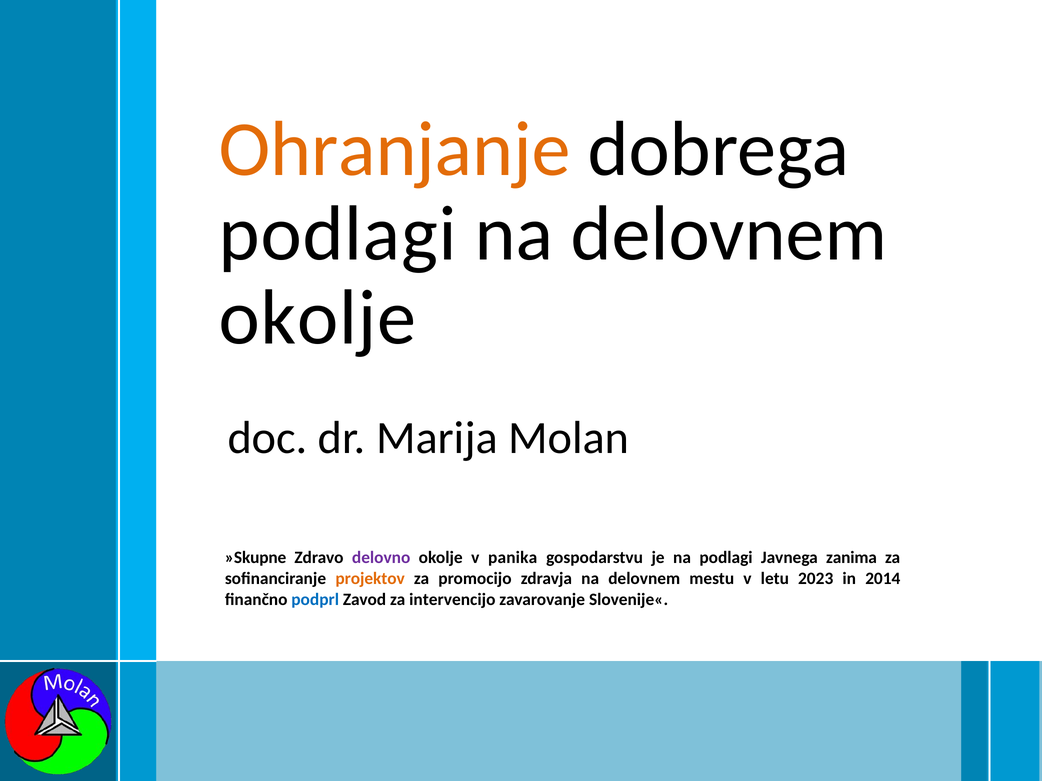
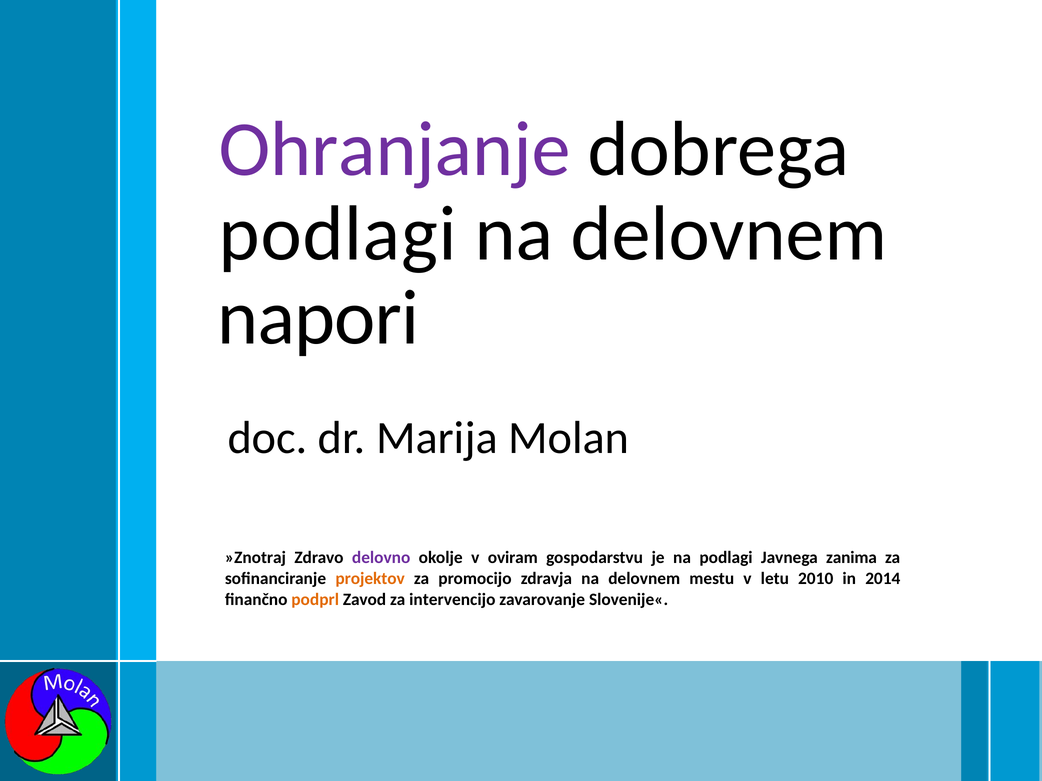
Ohranjanje colour: orange -> purple
okolje at (317, 318): okolje -> napori
»Skupne: »Skupne -> »Znotraj
panika: panika -> oviram
2023: 2023 -> 2010
podprl colour: blue -> orange
